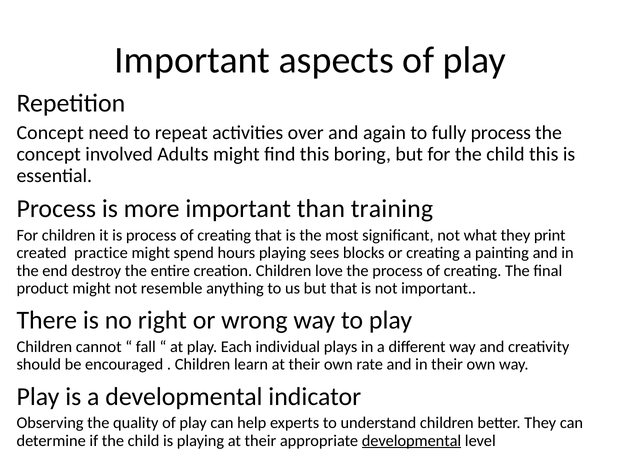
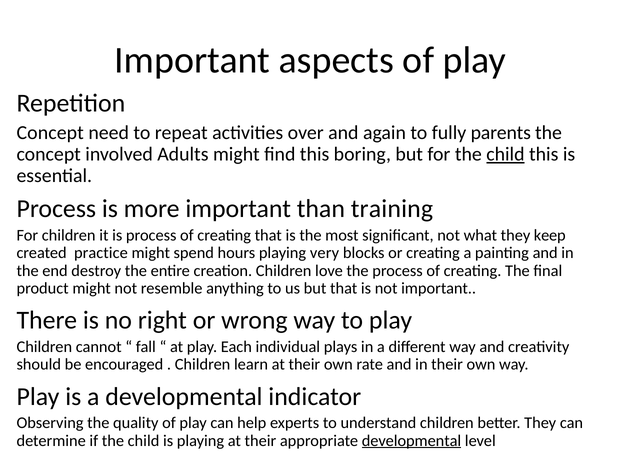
fully process: process -> parents
child at (505, 154) underline: none -> present
print: print -> keep
sees: sees -> very
